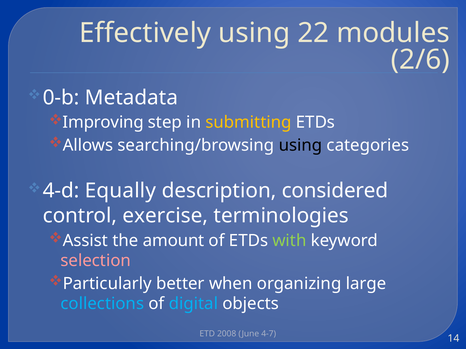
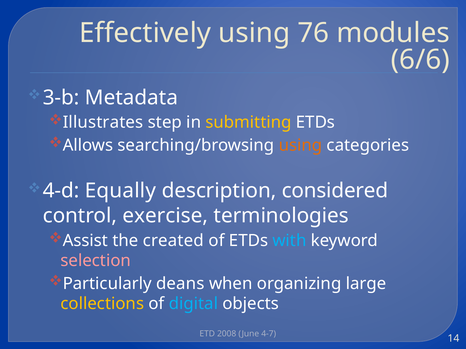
22: 22 -> 76
2/6: 2/6 -> 6/6
0-b: 0-b -> 3-b
Improving: Improving -> Illustrates
using at (300, 145) colour: black -> orange
amount: amount -> created
with colour: light green -> light blue
better: better -> deans
collections colour: light blue -> yellow
